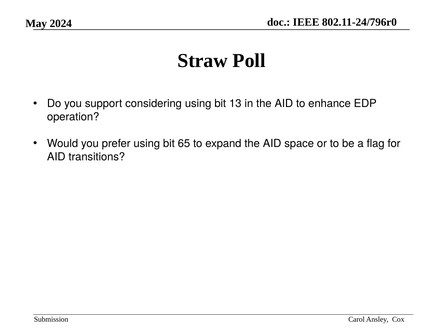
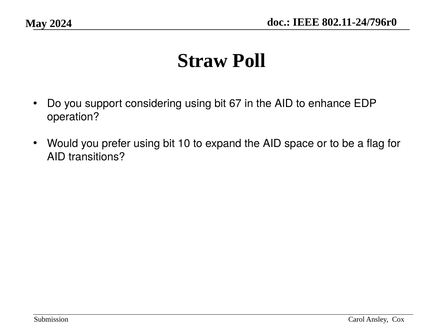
13: 13 -> 67
65: 65 -> 10
